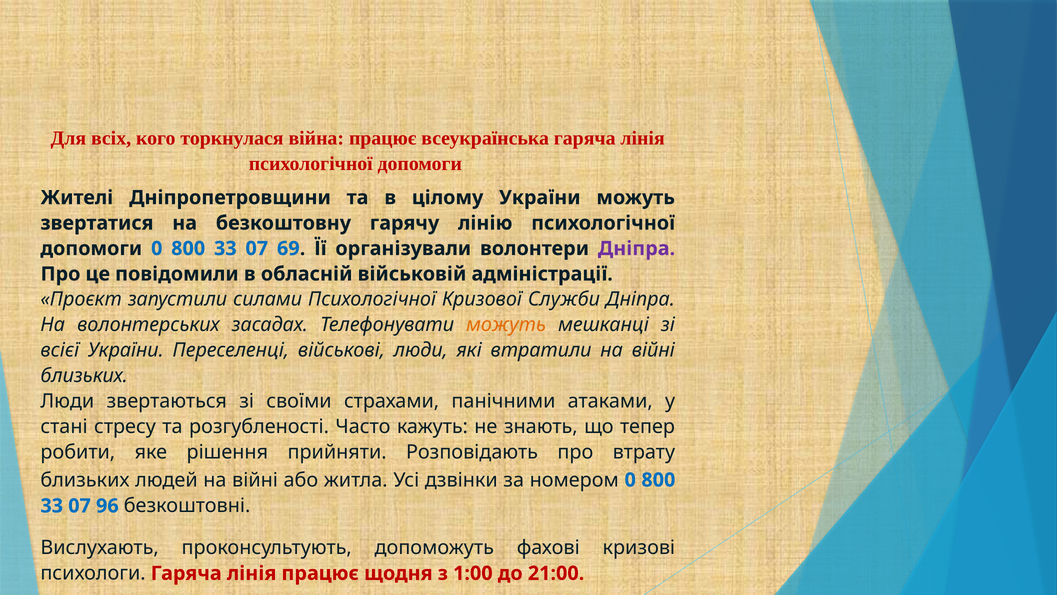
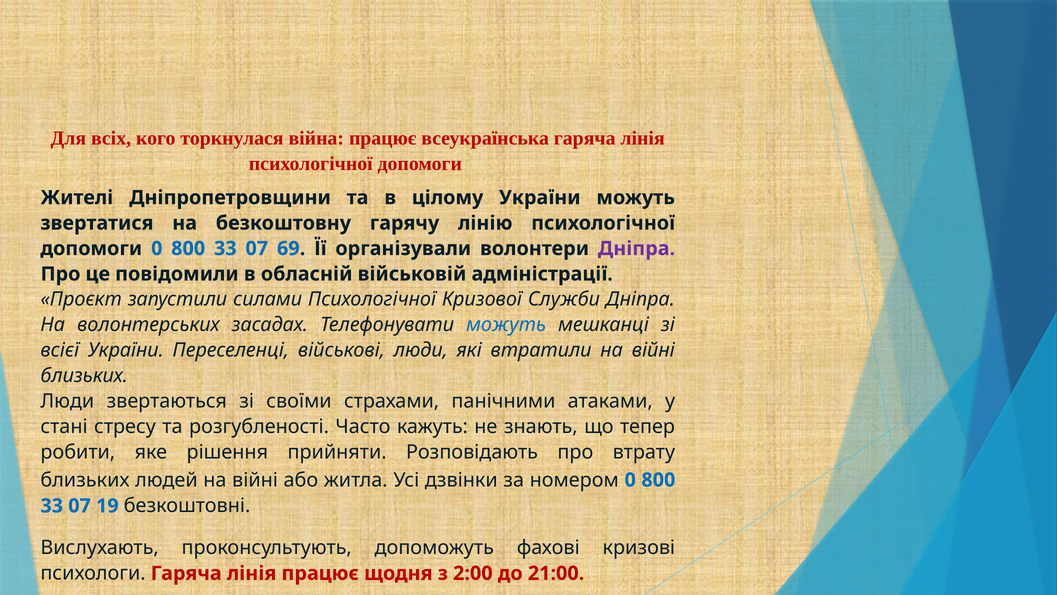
можуть at (506, 325) colour: orange -> blue
96: 96 -> 19
1:00: 1:00 -> 2:00
